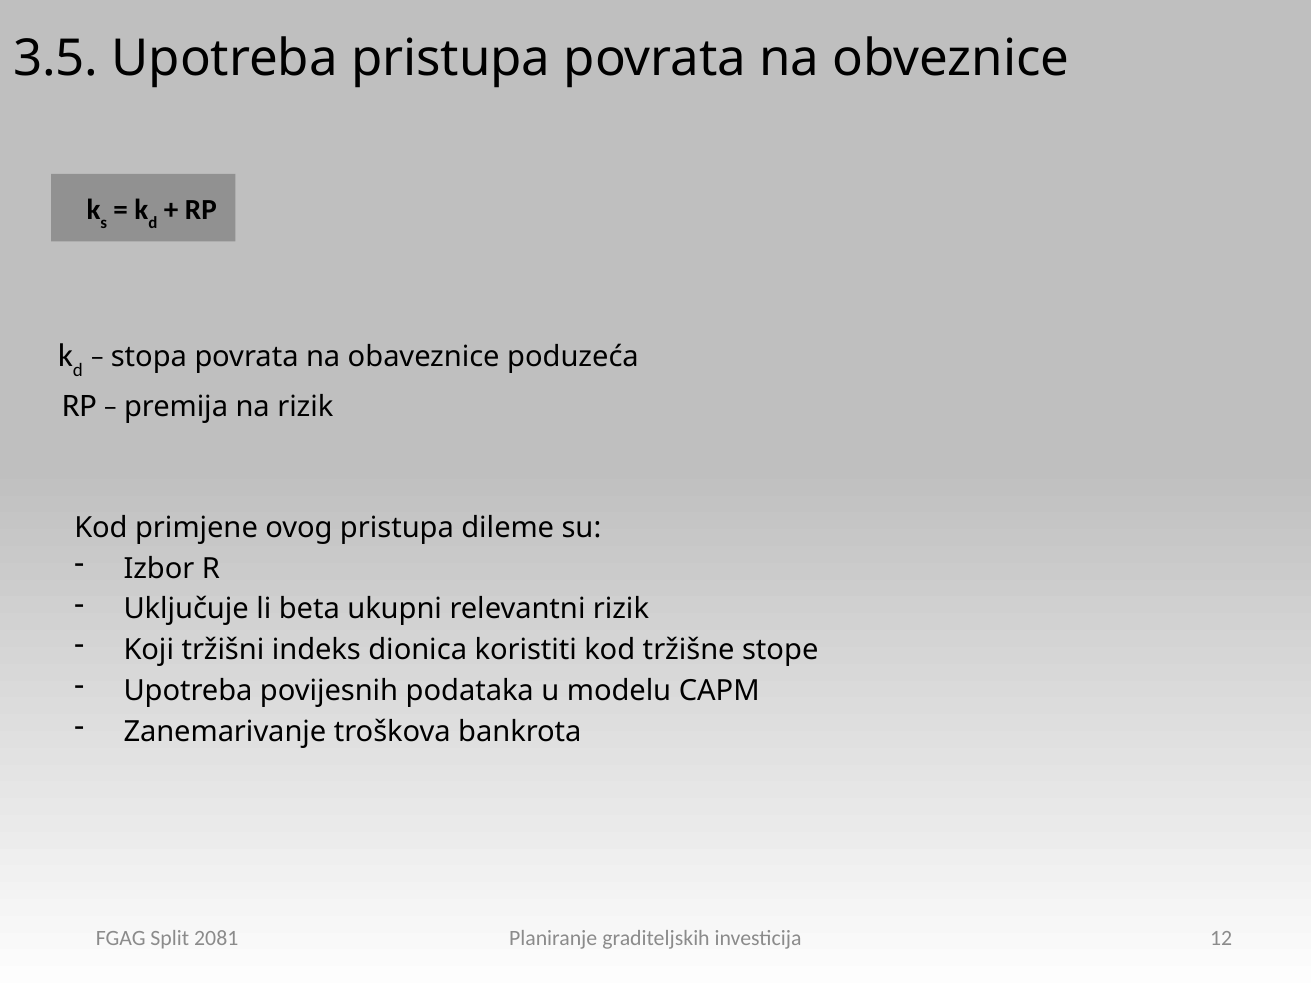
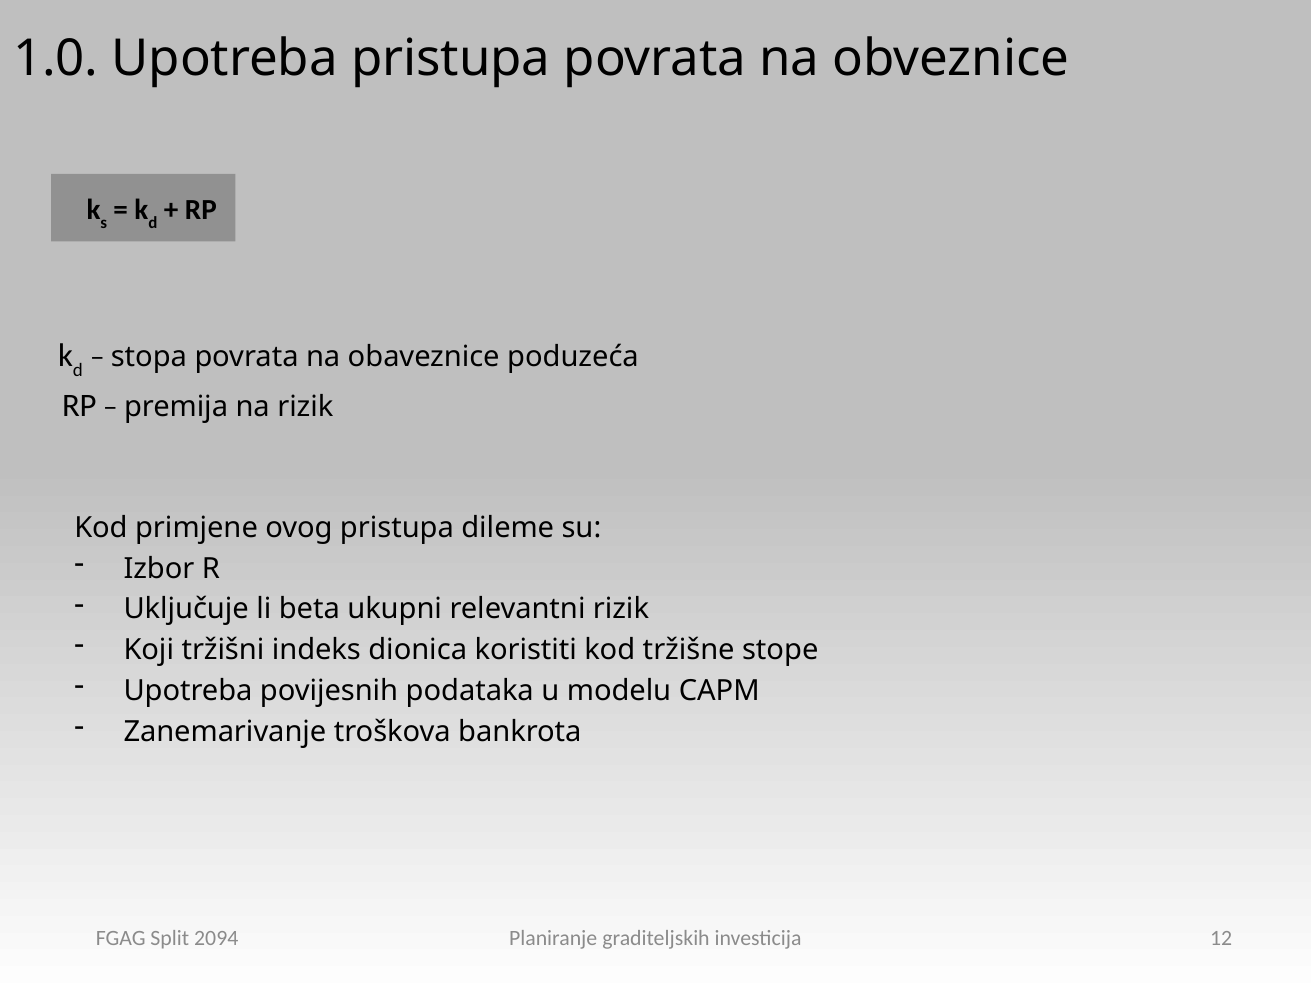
3.5: 3.5 -> 1.0
2081: 2081 -> 2094
